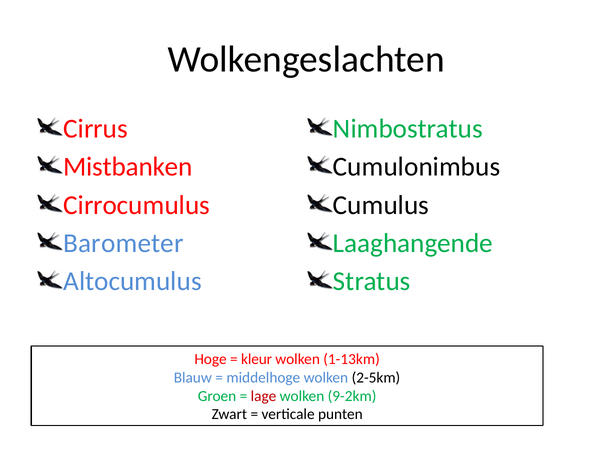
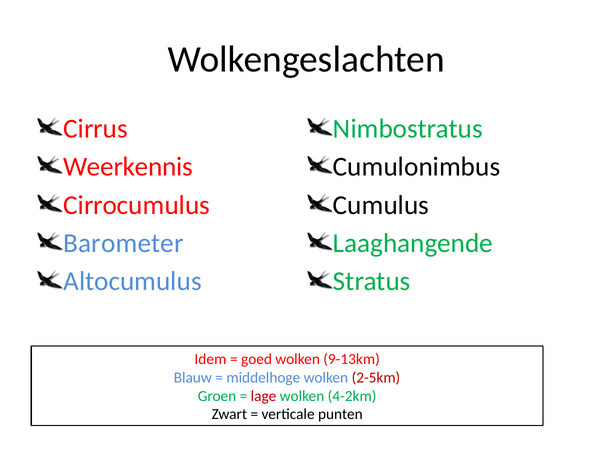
Mistbanken: Mistbanken -> Weerkennis
Hoge: Hoge -> Idem
kleur: kleur -> goed
1-13km: 1-13km -> 9-13km
2-5km colour: black -> red
9-2km: 9-2km -> 4-2km
